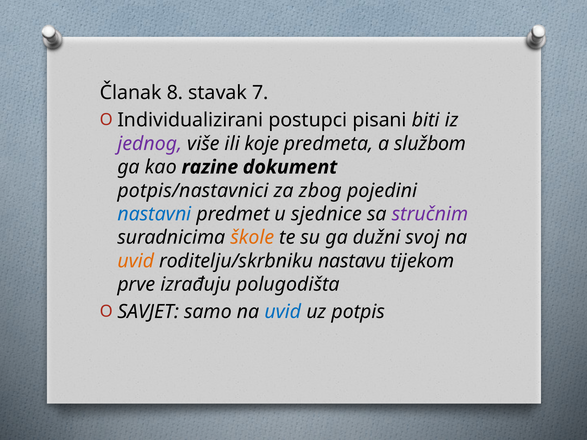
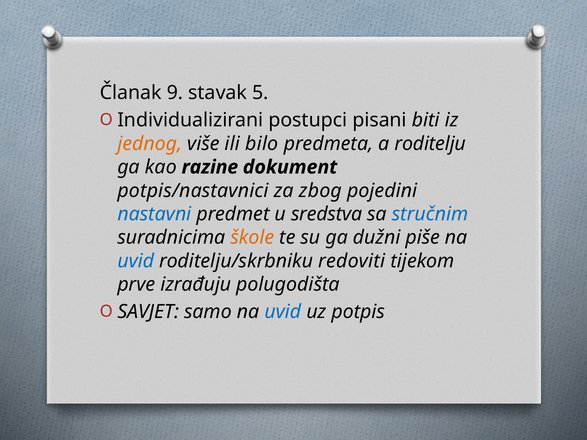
8: 8 -> 9
7: 7 -> 5
jednog colour: purple -> orange
koje: koje -> bilo
službom: službom -> roditelju
sjednice: sjednice -> sredstva
stručnim colour: purple -> blue
svoj: svoj -> piše
uvid at (136, 261) colour: orange -> blue
nastavu: nastavu -> redoviti
